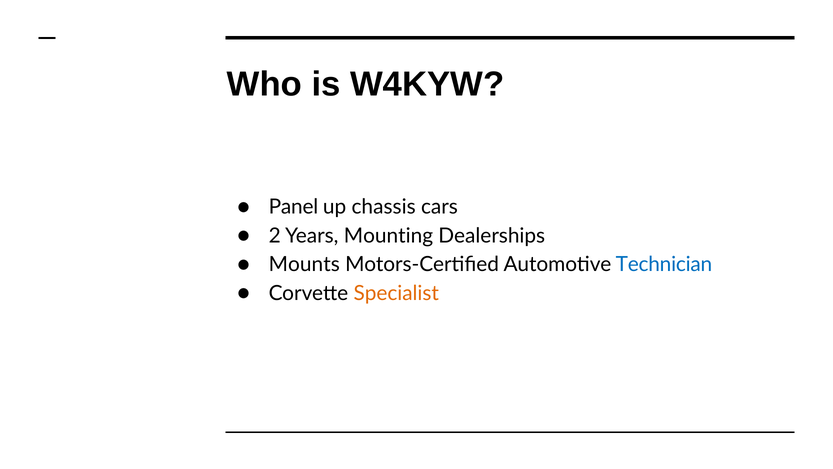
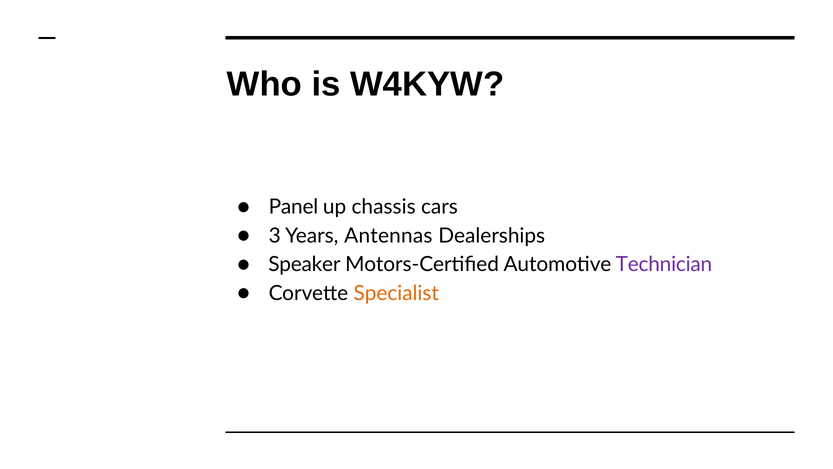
2: 2 -> 3
Mounting: Mounting -> Antennas
Mounts: Mounts -> Speaker
Technician colour: blue -> purple
